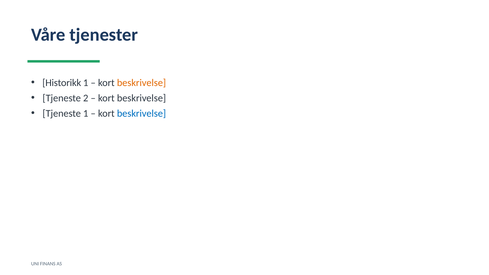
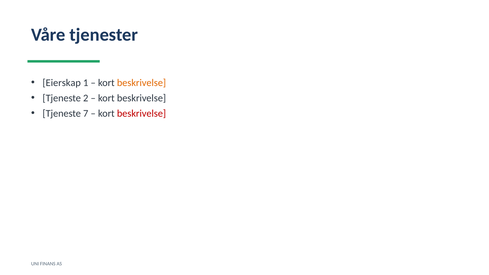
Historikk: Historikk -> Eierskap
Tjeneste 1: 1 -> 7
beskrivelse at (141, 113) colour: blue -> red
